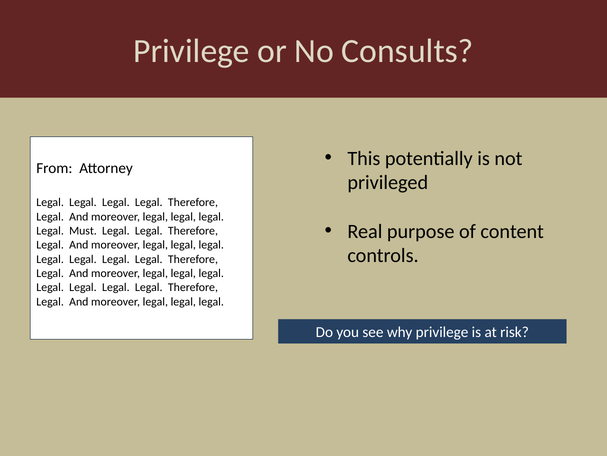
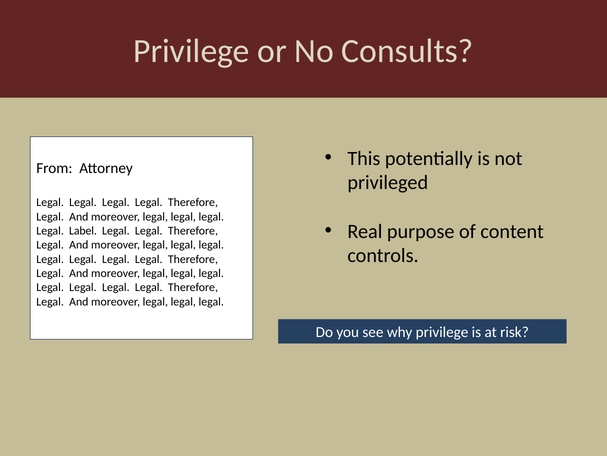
Must: Must -> Label
